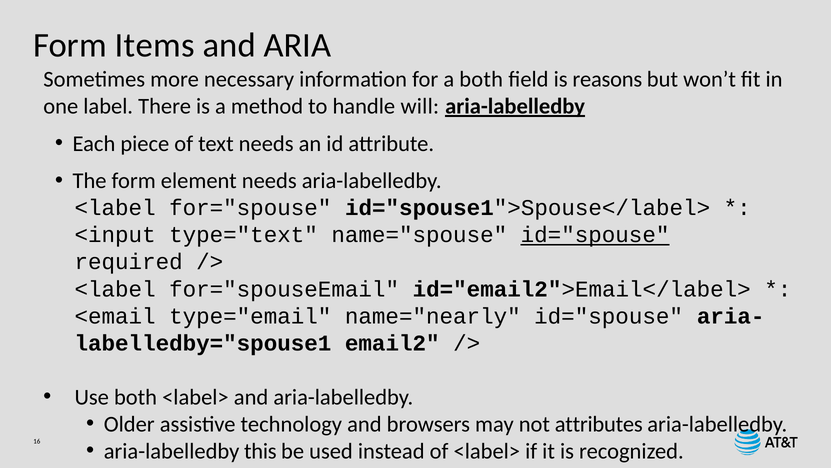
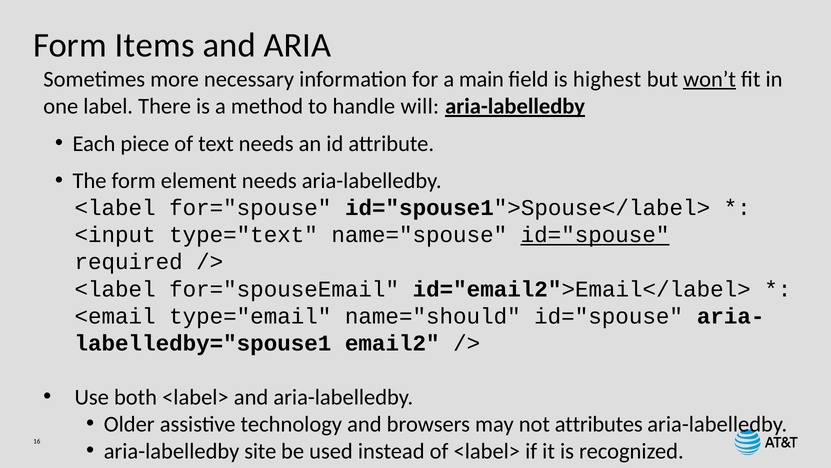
a both: both -> main
reasons: reasons -> highest
won’t underline: none -> present
name="nearly: name="nearly -> name="should
this: this -> site
